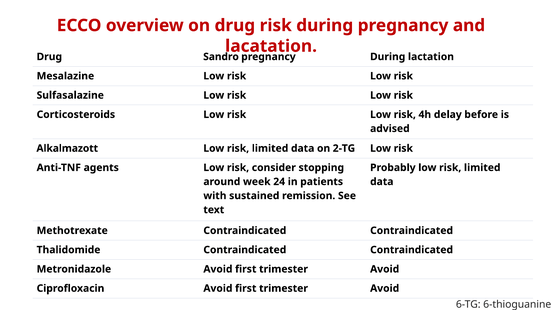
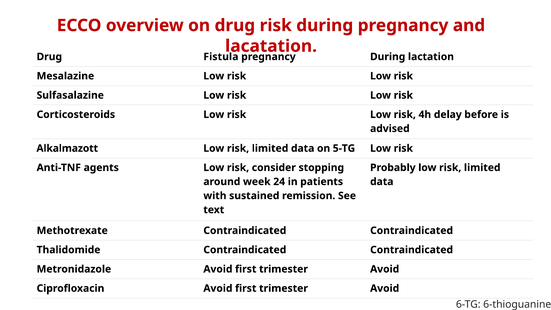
Sandro: Sandro -> Fistula
2-TG: 2-TG -> 5-TG
